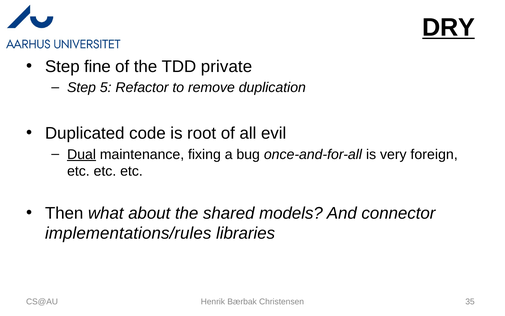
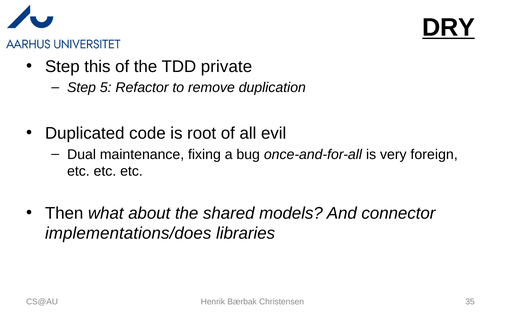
fine: fine -> this
Dual underline: present -> none
implementations/rules: implementations/rules -> implementations/does
